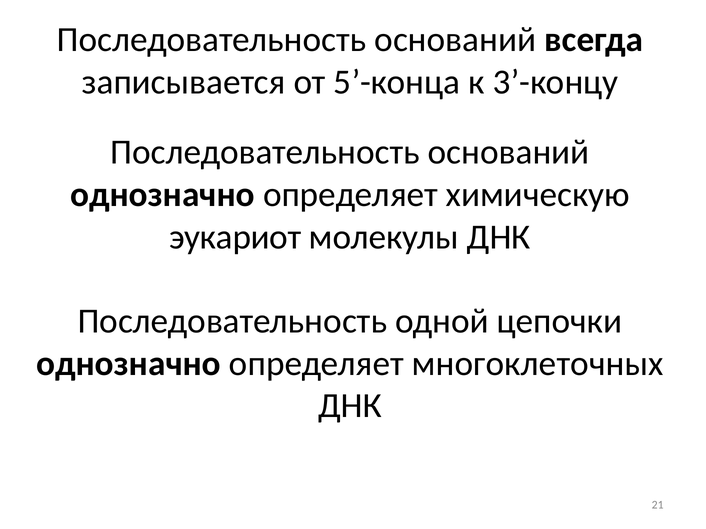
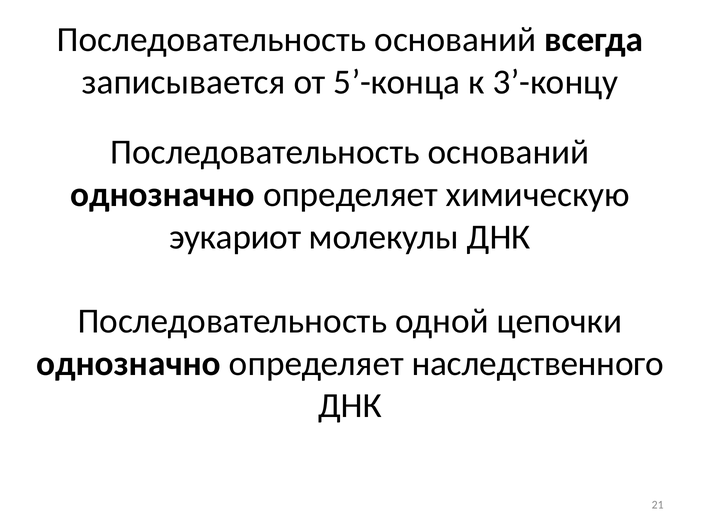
многоклеточных: многоклеточных -> наследственного
